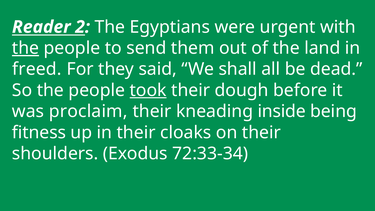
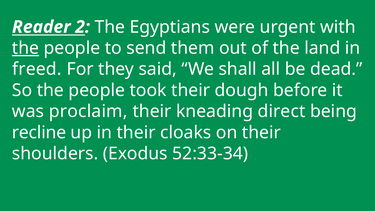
took underline: present -> none
inside: inside -> direct
fitness: fitness -> recline
72:33-34: 72:33-34 -> 52:33-34
